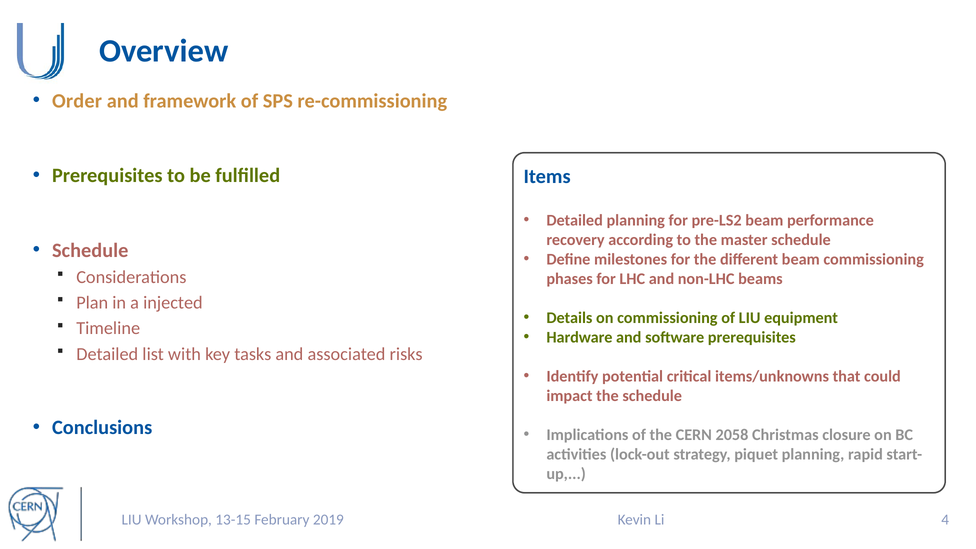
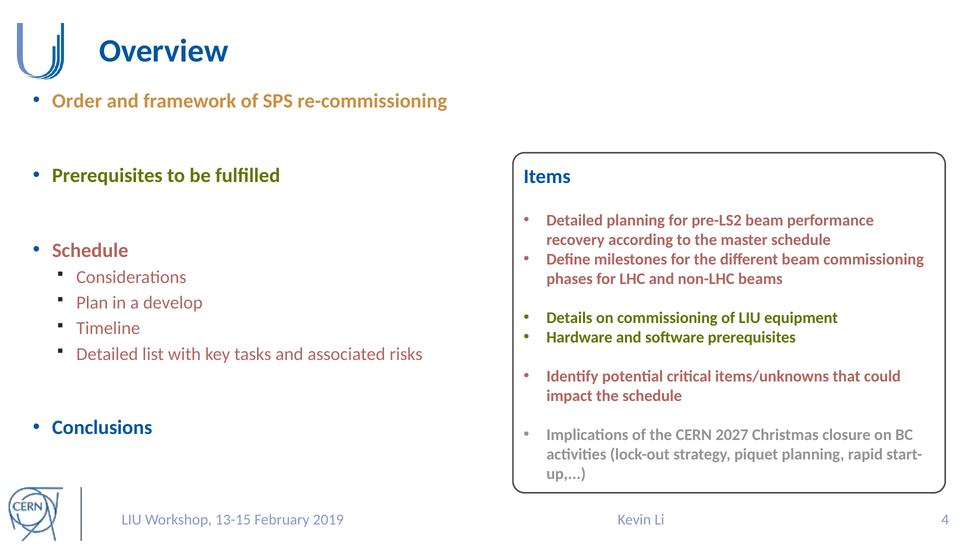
injected: injected -> develop
2058: 2058 -> 2027
